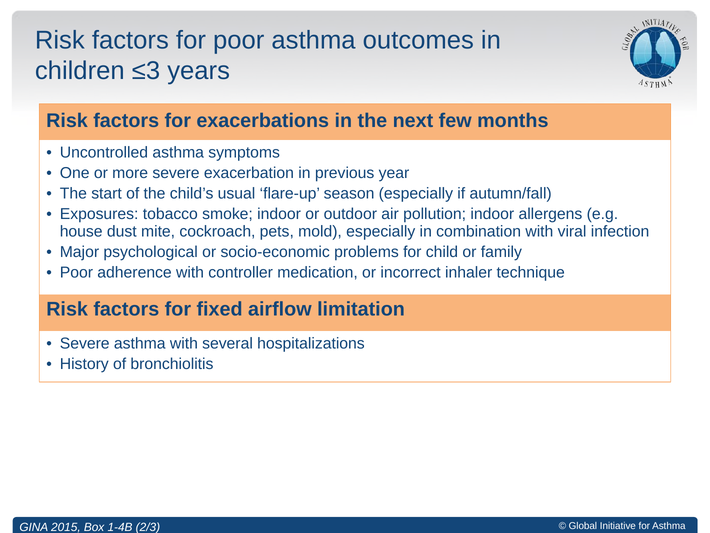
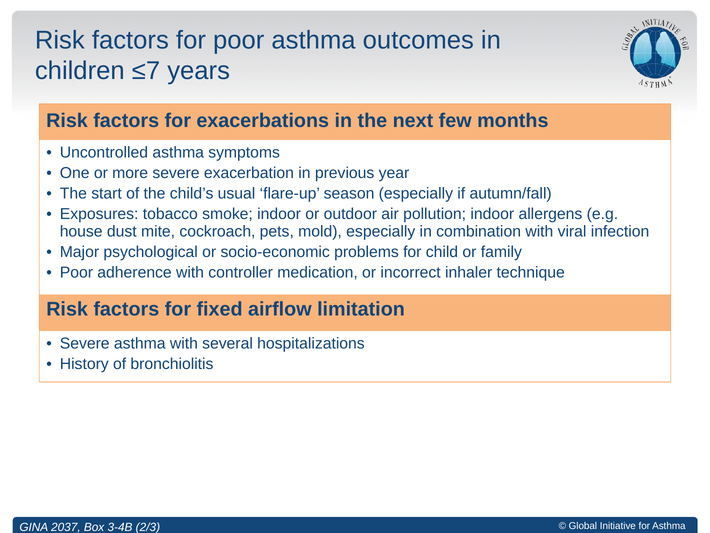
≤3: ≤3 -> ≤7
2015: 2015 -> 2037
1-4B: 1-4B -> 3-4B
